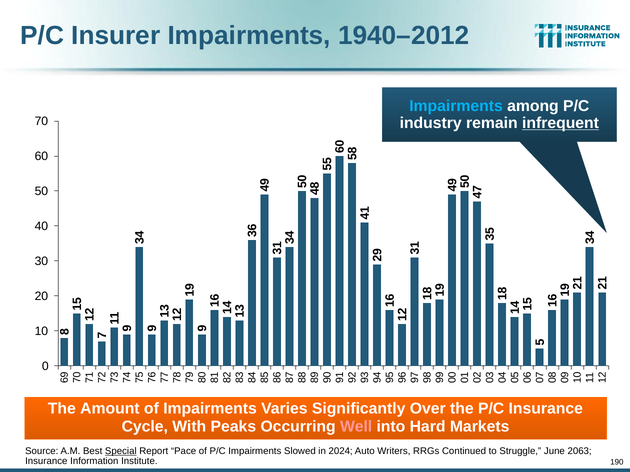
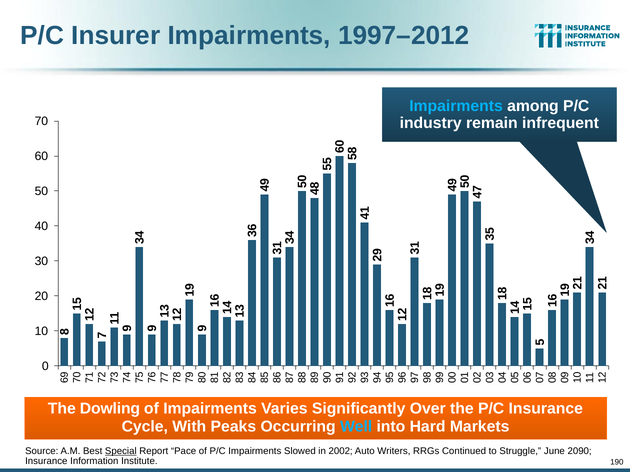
1940–2012: 1940–2012 -> 1997–2012
infrequent underline: present -> none
Amount: Amount -> Dowling
Well colour: pink -> light blue
2024: 2024 -> 2002
2063: 2063 -> 2090
